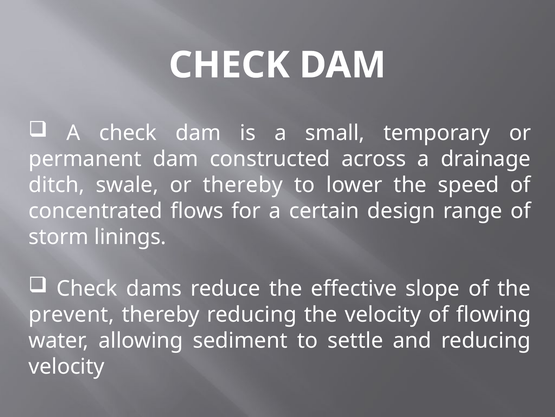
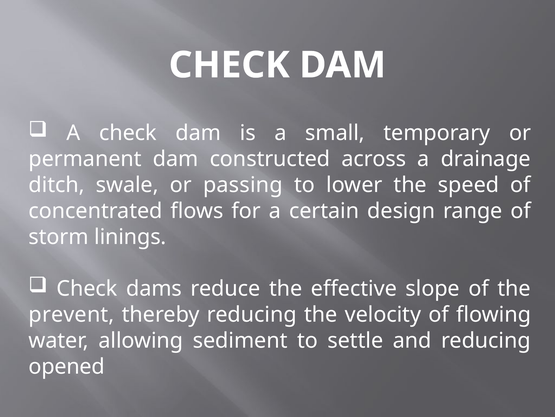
or thereby: thereby -> passing
velocity at (67, 366): velocity -> opened
